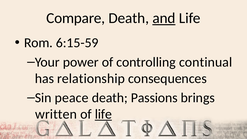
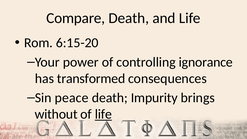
and underline: present -> none
6:15-59: 6:15-59 -> 6:15-20
continual: continual -> ignorance
relationship: relationship -> transformed
Passions: Passions -> Impurity
written: written -> without
